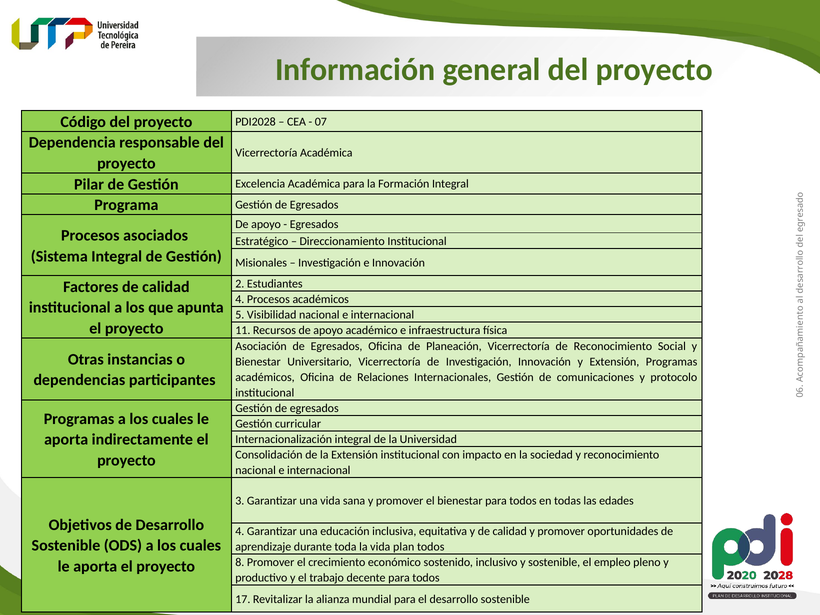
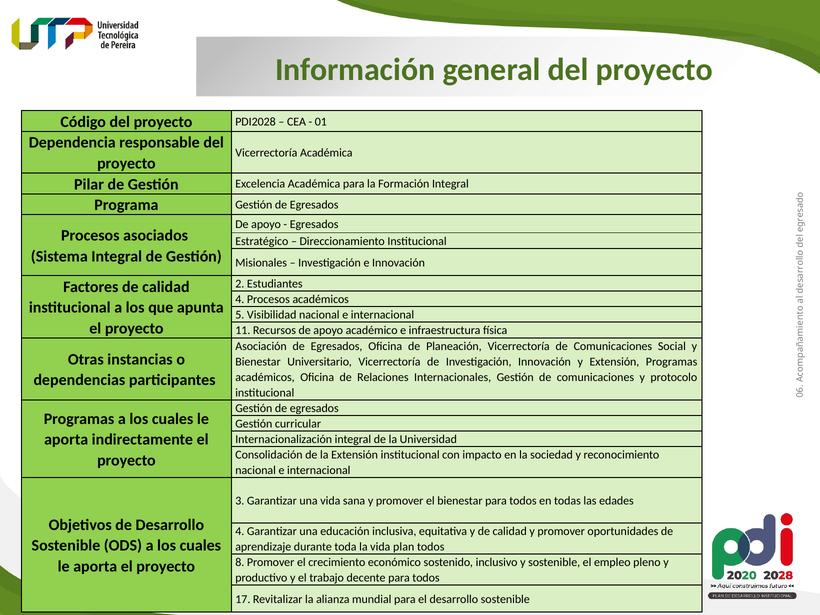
07: 07 -> 01
Vicerrectoría de Reconocimiento: Reconocimiento -> Comunicaciones
